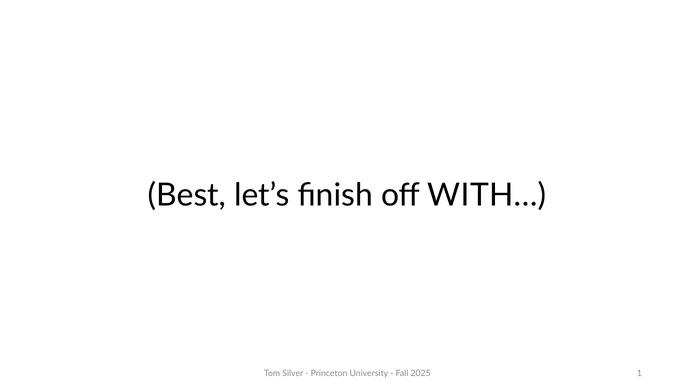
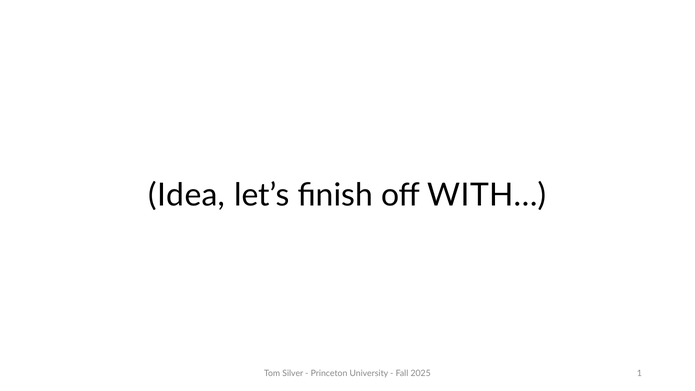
Best: Best -> Idea
